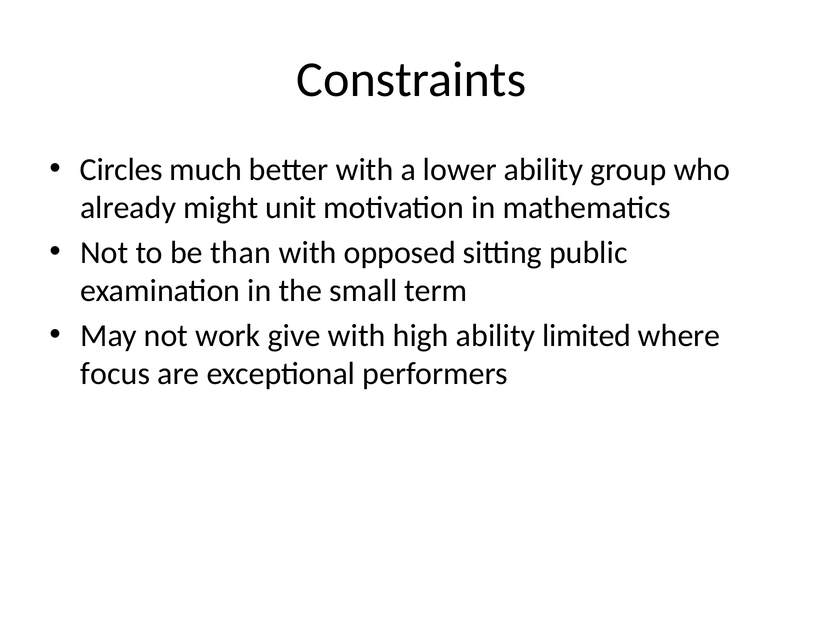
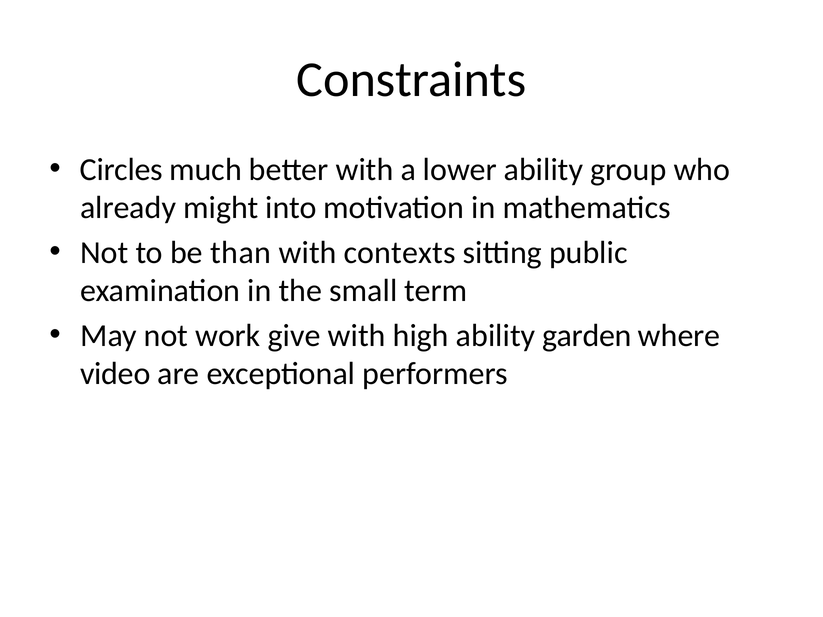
unit: unit -> into
opposed: opposed -> contexts
limited: limited -> garden
focus: focus -> video
